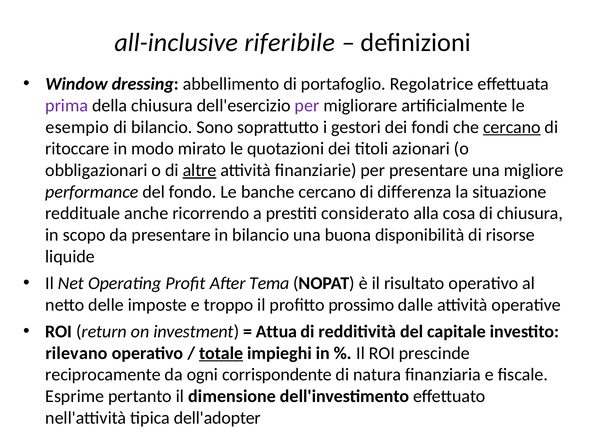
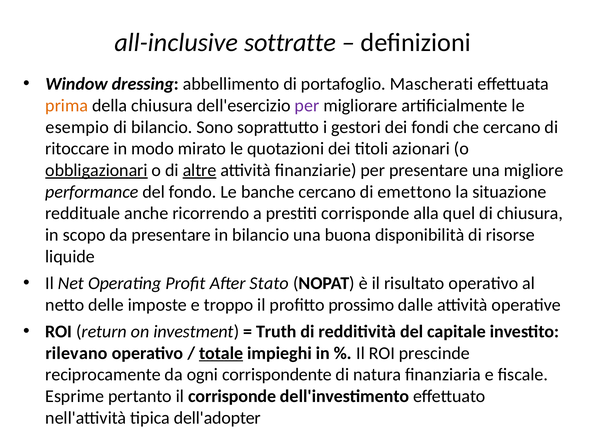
riferibile: riferibile -> sottratte
Regolatrice: Regolatrice -> Mascherati
prima colour: purple -> orange
cercano at (512, 127) underline: present -> none
obbligazionari underline: none -> present
differenza: differenza -> emettono
prestiti considerato: considerato -> corrisponde
cosa: cosa -> quel
Tema: Tema -> Stato
Attua: Attua -> Truth
il dimensione: dimensione -> corrisponde
